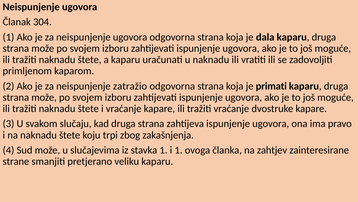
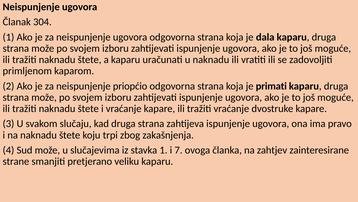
zatražio: zatražio -> priopćio
i 1: 1 -> 7
